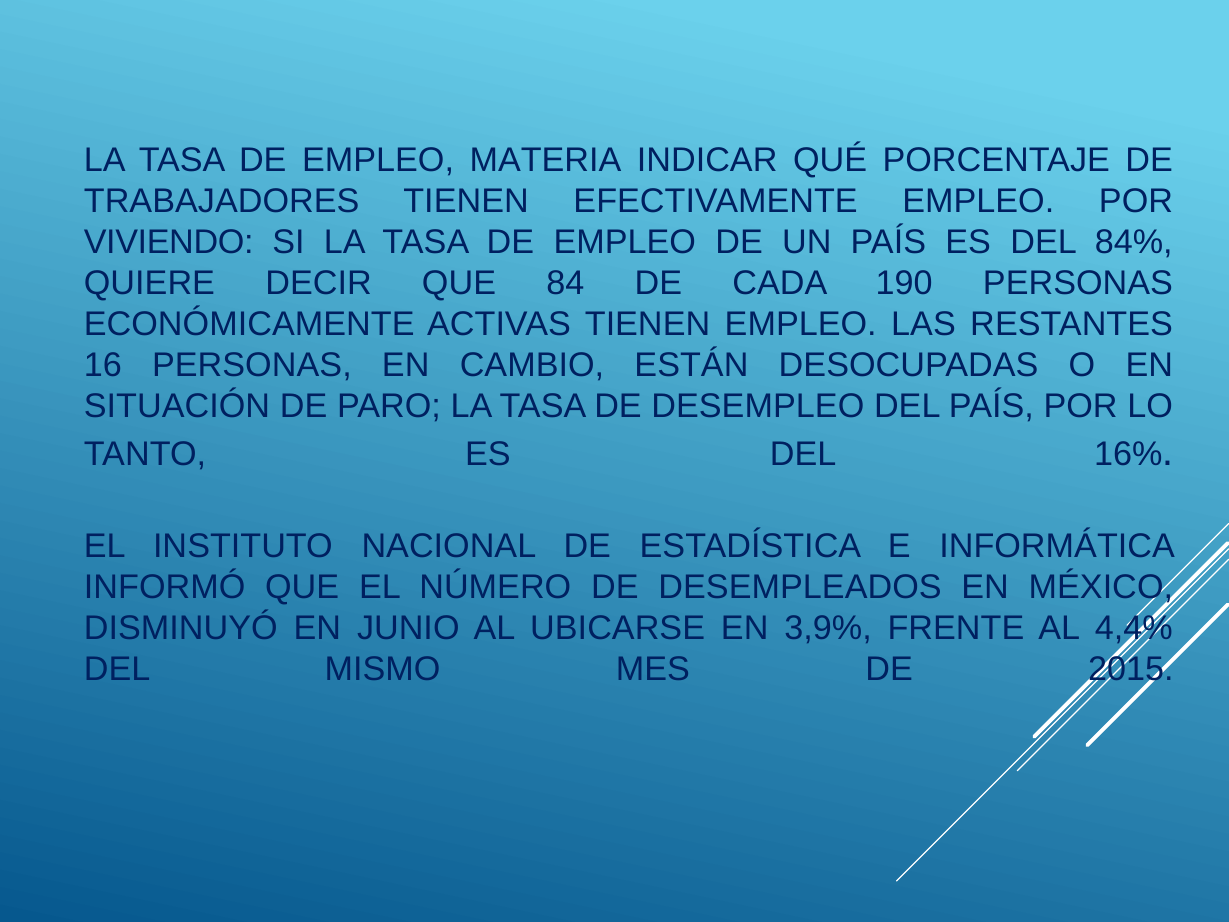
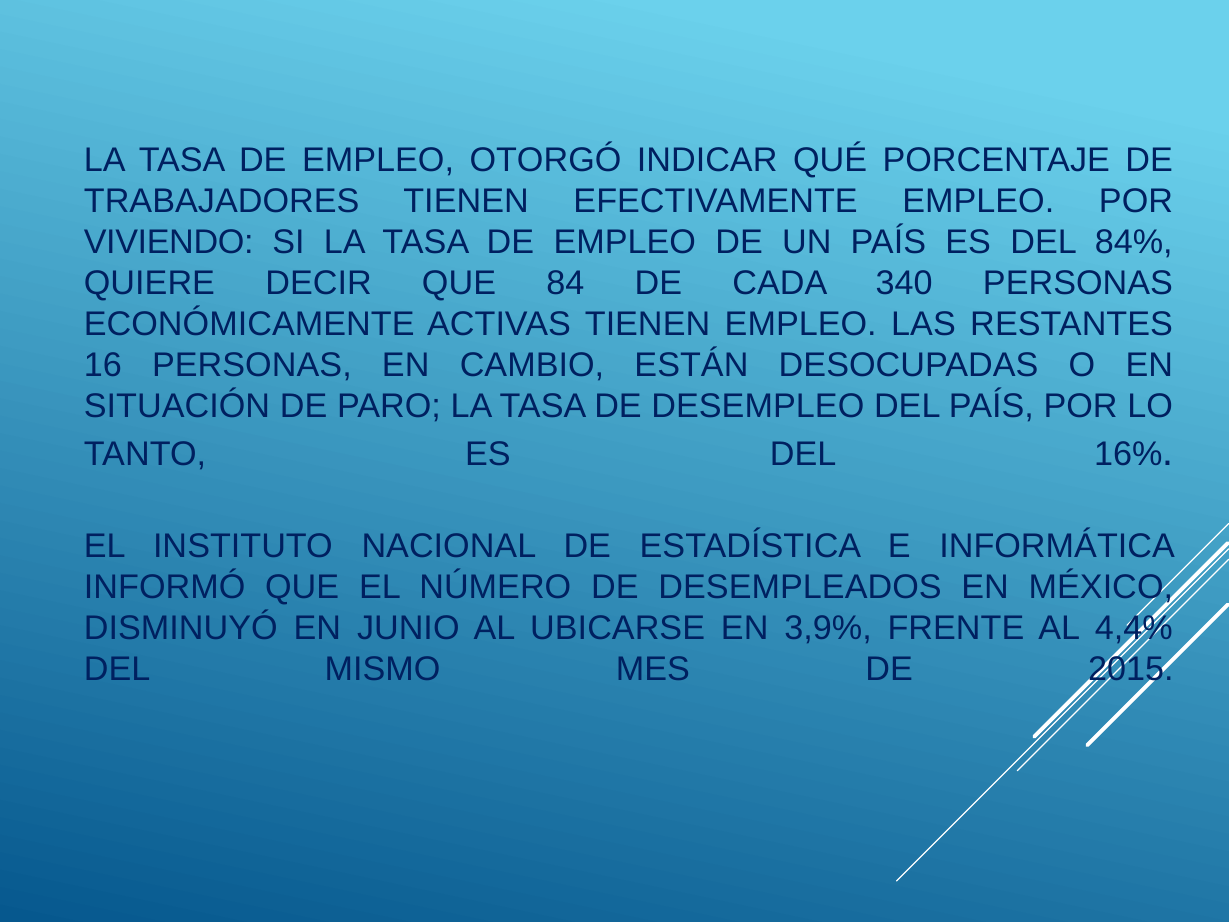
MATERIA: MATERIA -> OTORGÓ
190: 190 -> 340
